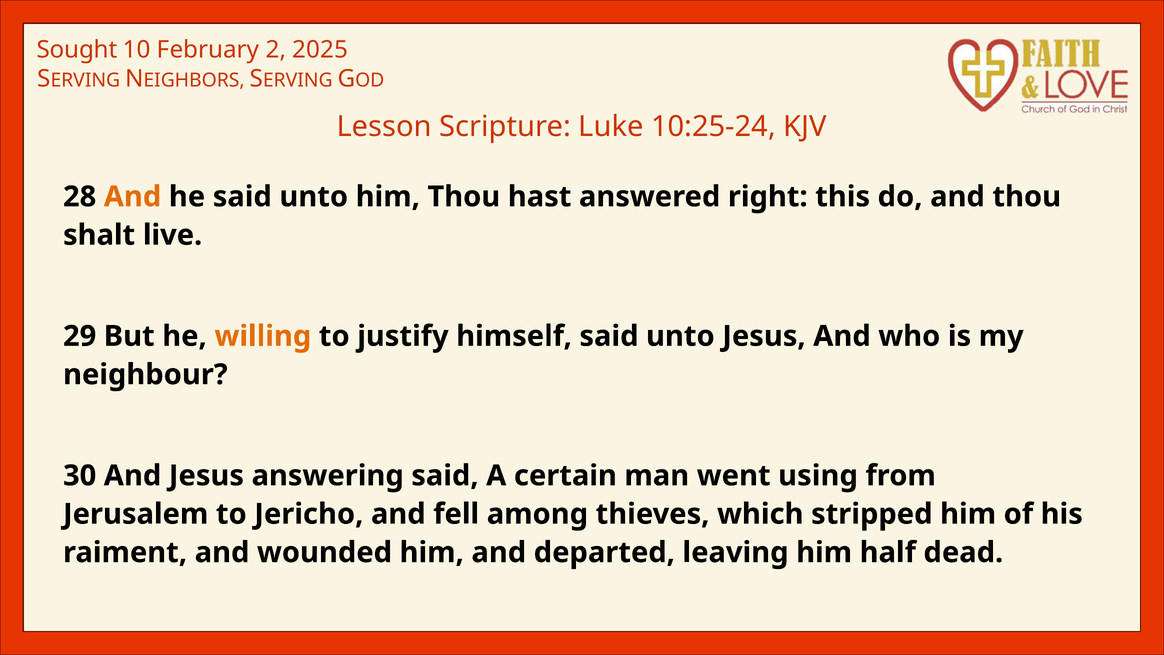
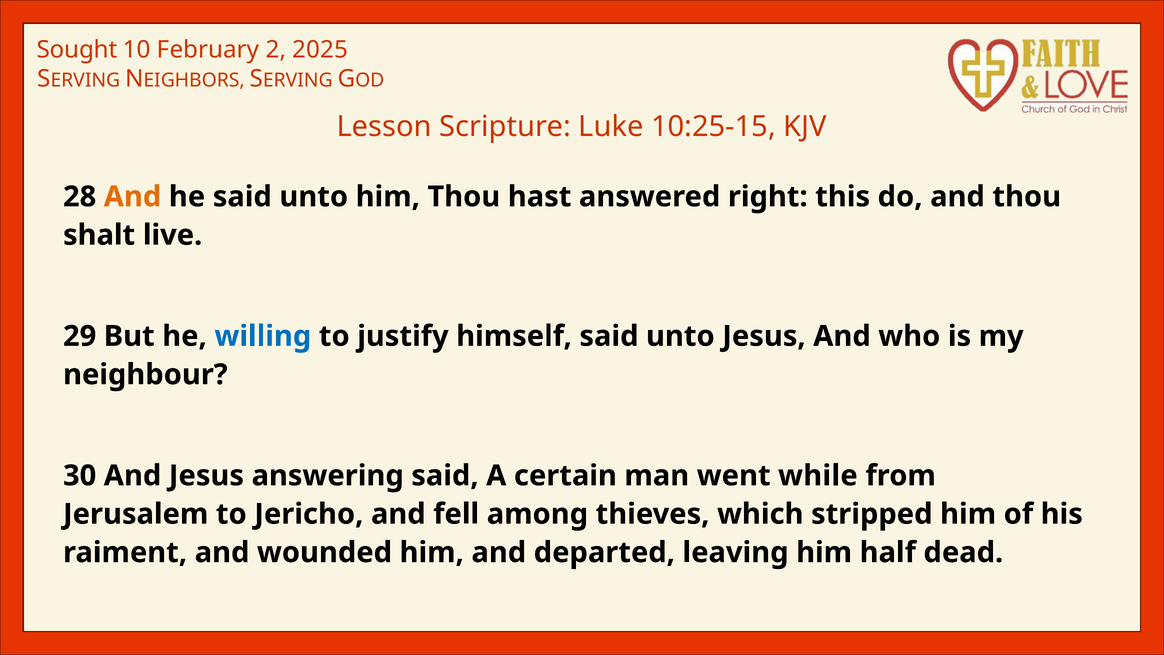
10:25-24: 10:25-24 -> 10:25-15
willing colour: orange -> blue
using: using -> while
